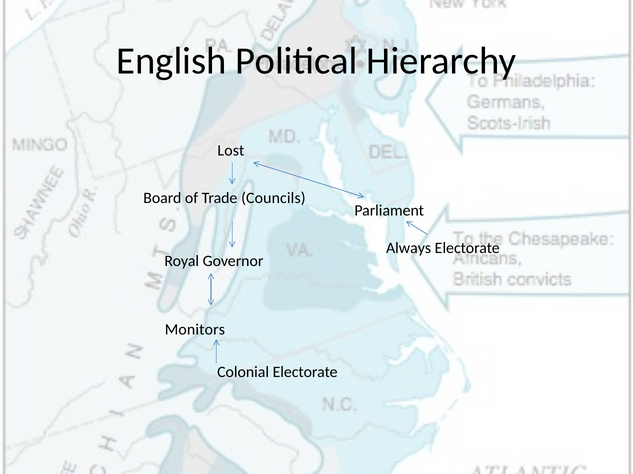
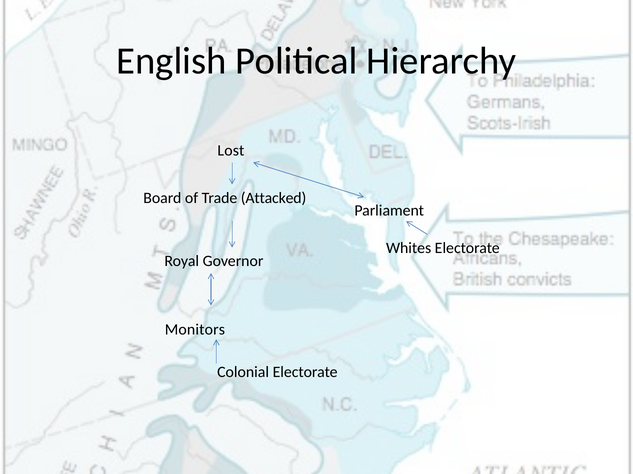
Councils: Councils -> Attacked
Always: Always -> Whites
